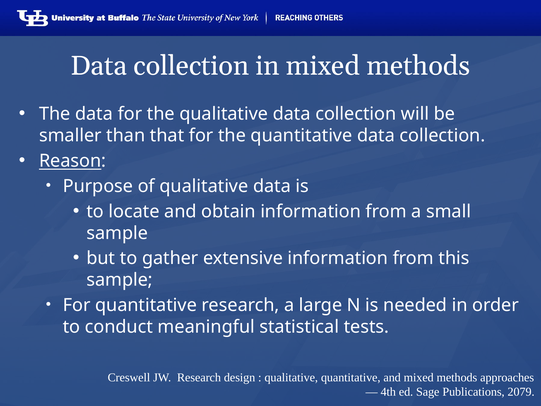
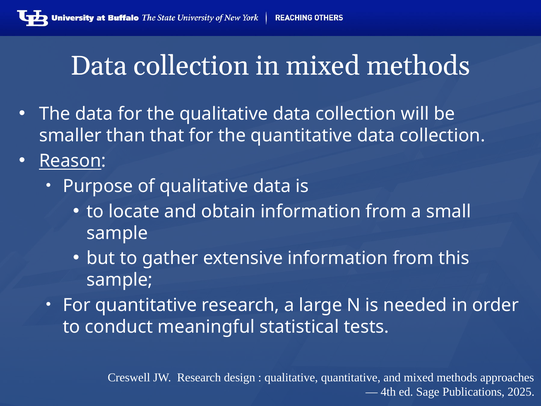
2079: 2079 -> 2025
